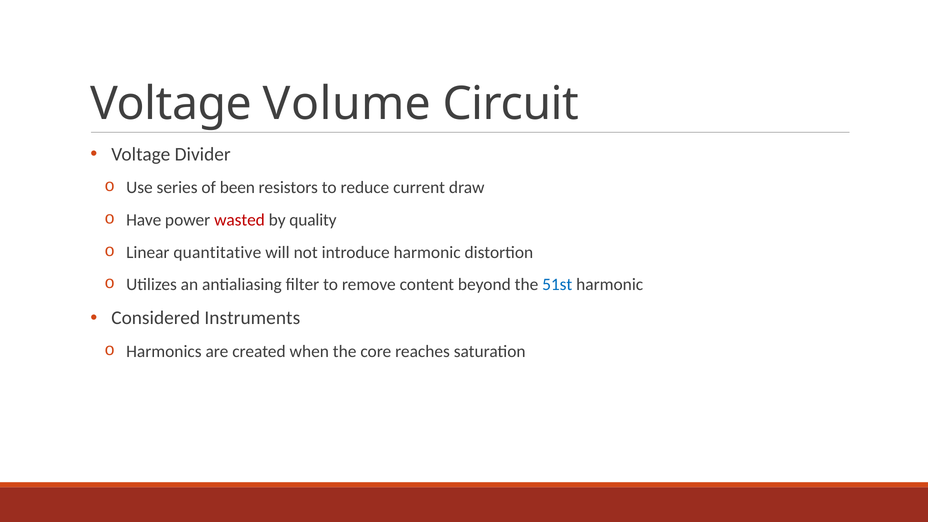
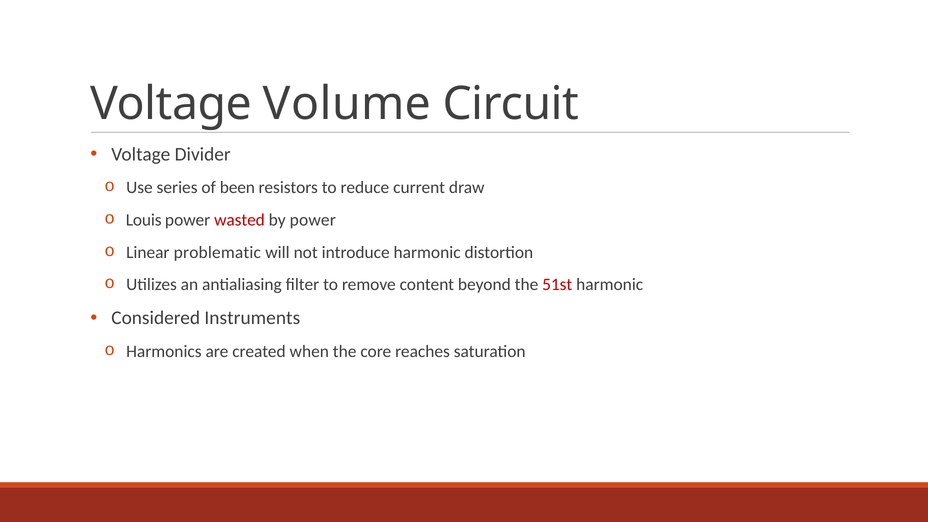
Have: Have -> Louis
by quality: quality -> power
quantitative: quantitative -> problematic
51st colour: blue -> red
